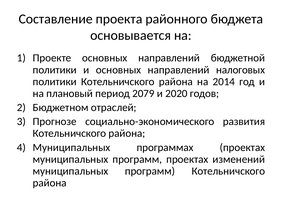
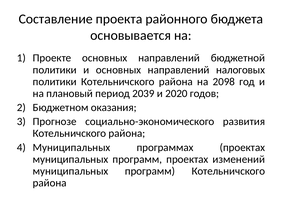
2014: 2014 -> 2098
2079: 2079 -> 2039
отраслей: отраслей -> оказания
